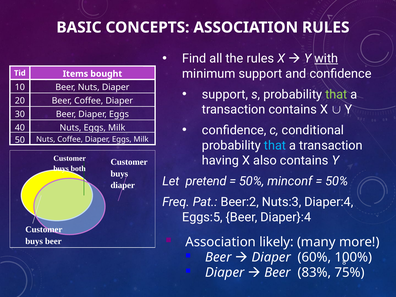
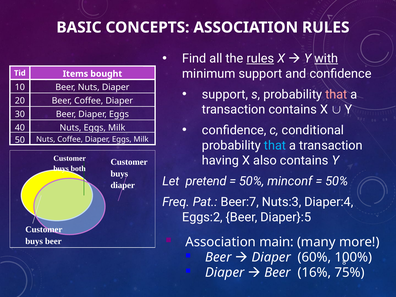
rules at (260, 59) underline: none -> present
that at (336, 94) colour: light green -> pink
Beer:2: Beer:2 -> Beer:7
Eggs:5: Eggs:5 -> Eggs:2
Diaper}:4: Diaper}:4 -> Diaper}:5
likely: likely -> main
83%: 83% -> 16%
